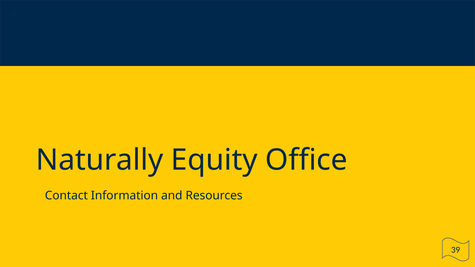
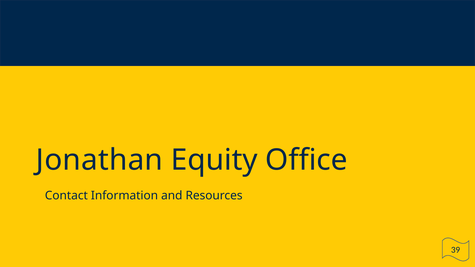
Naturally: Naturally -> Jonathan
